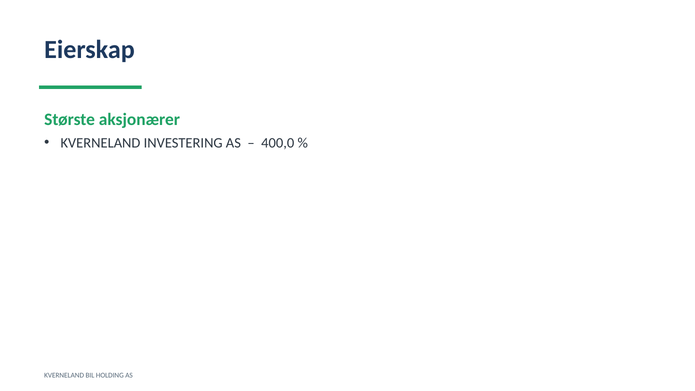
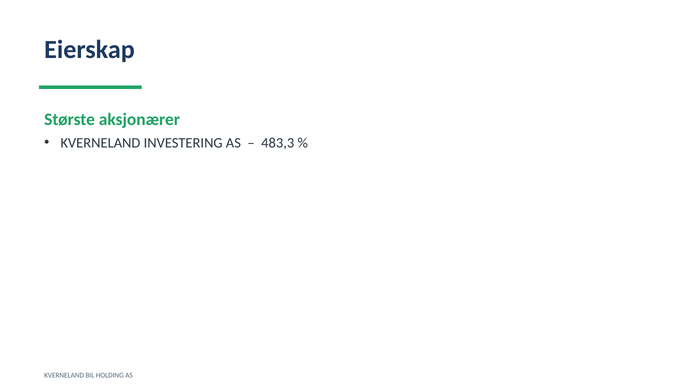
400,0: 400,0 -> 483,3
